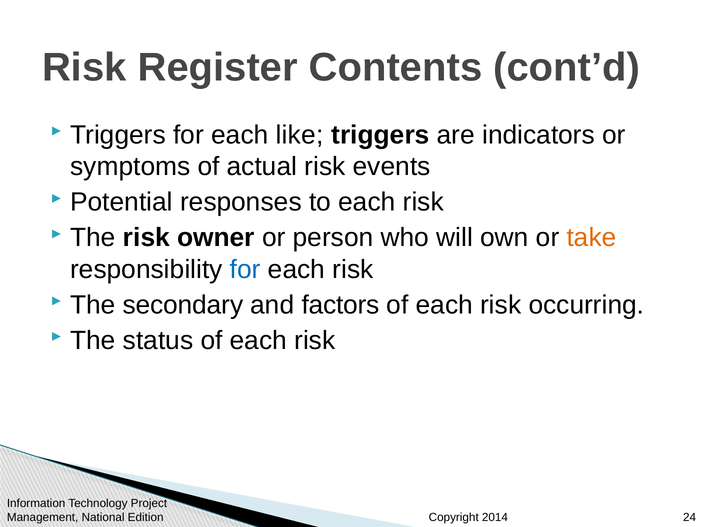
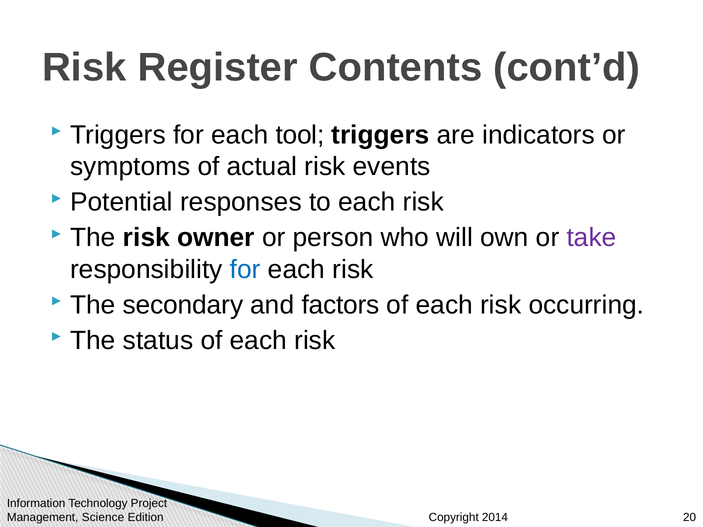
like: like -> tool
take colour: orange -> purple
National: National -> Science
24: 24 -> 20
